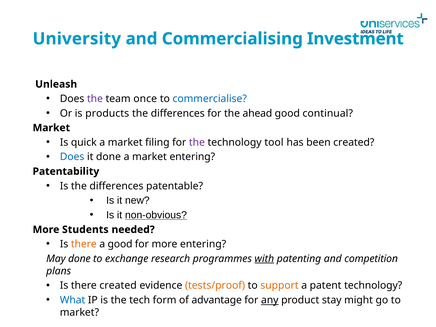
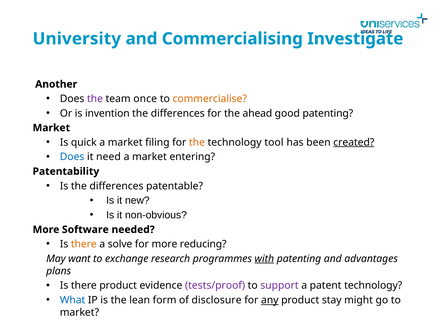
Investment: Investment -> Investigate
Unleash: Unleash -> Another
commercialise colour: blue -> orange
products: products -> invention
good continual: continual -> patenting
the at (197, 142) colour: purple -> orange
created at (354, 142) underline: none -> present
it done: done -> need
non-obvious underline: present -> none
Students: Students -> Software
a good: good -> solve
more entering: entering -> reducing
May done: done -> want
competition: competition -> advantages
there created: created -> product
tests/proof colour: orange -> purple
support colour: orange -> purple
tech: tech -> lean
advantage: advantage -> disclosure
